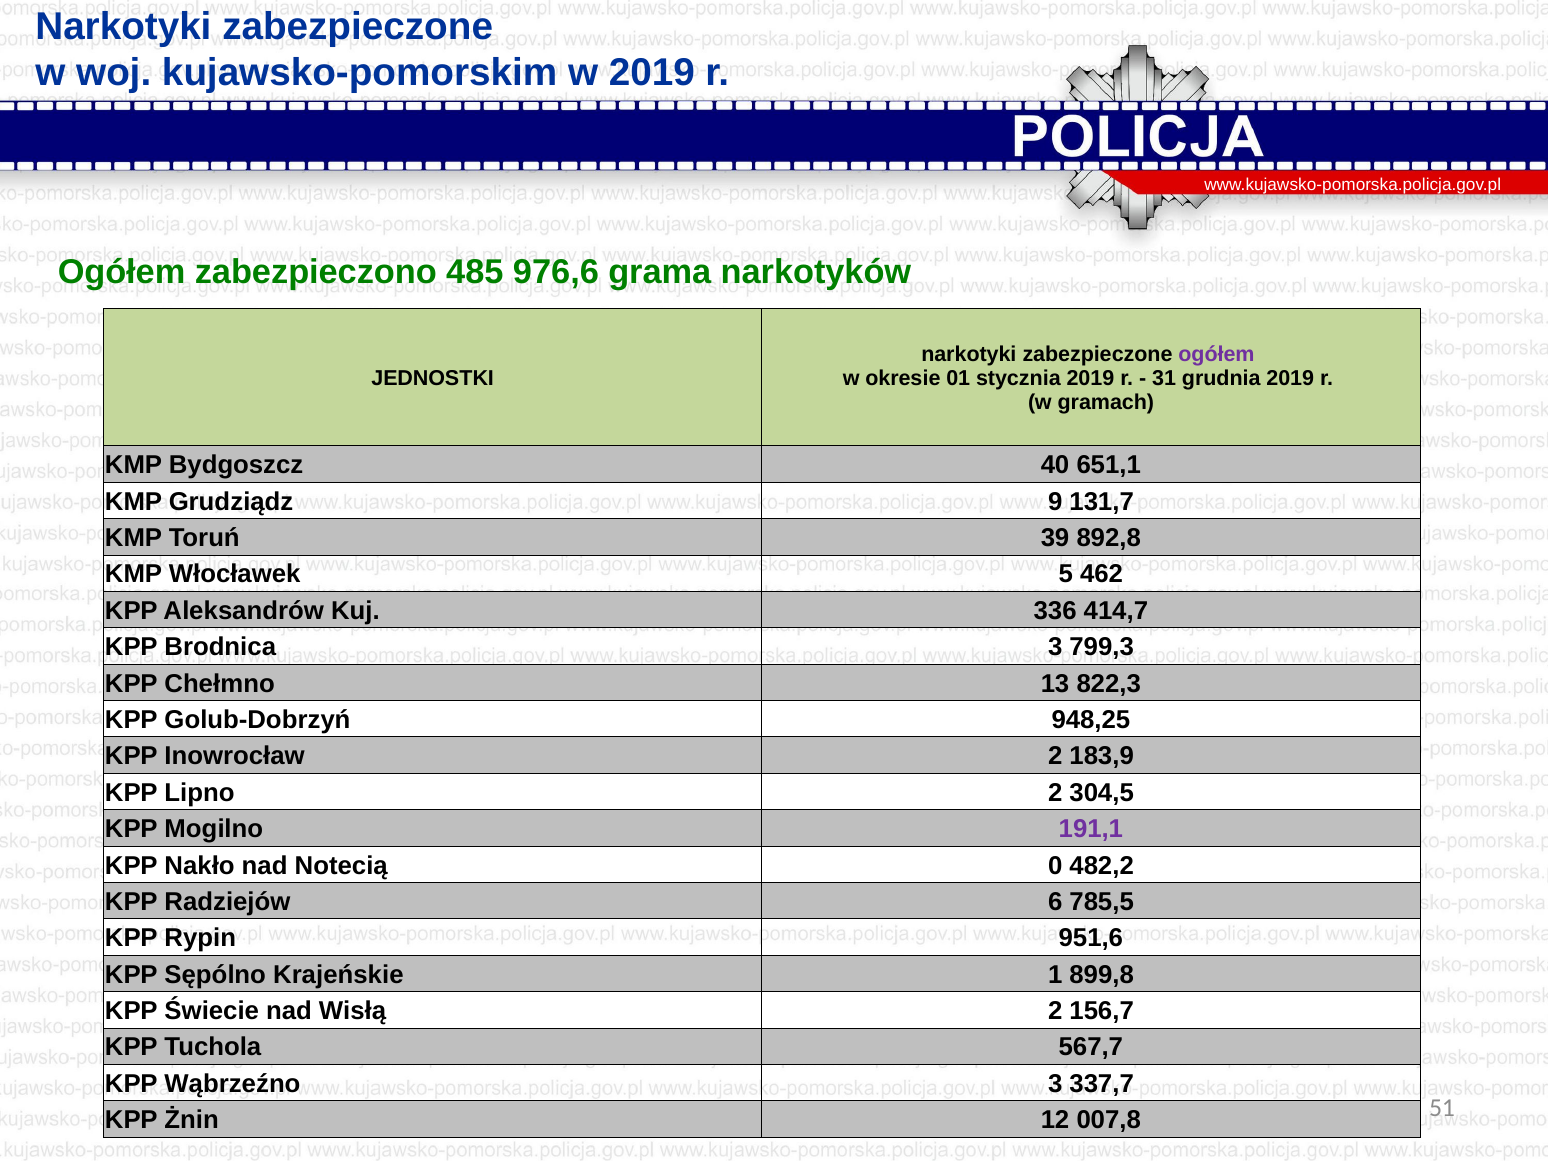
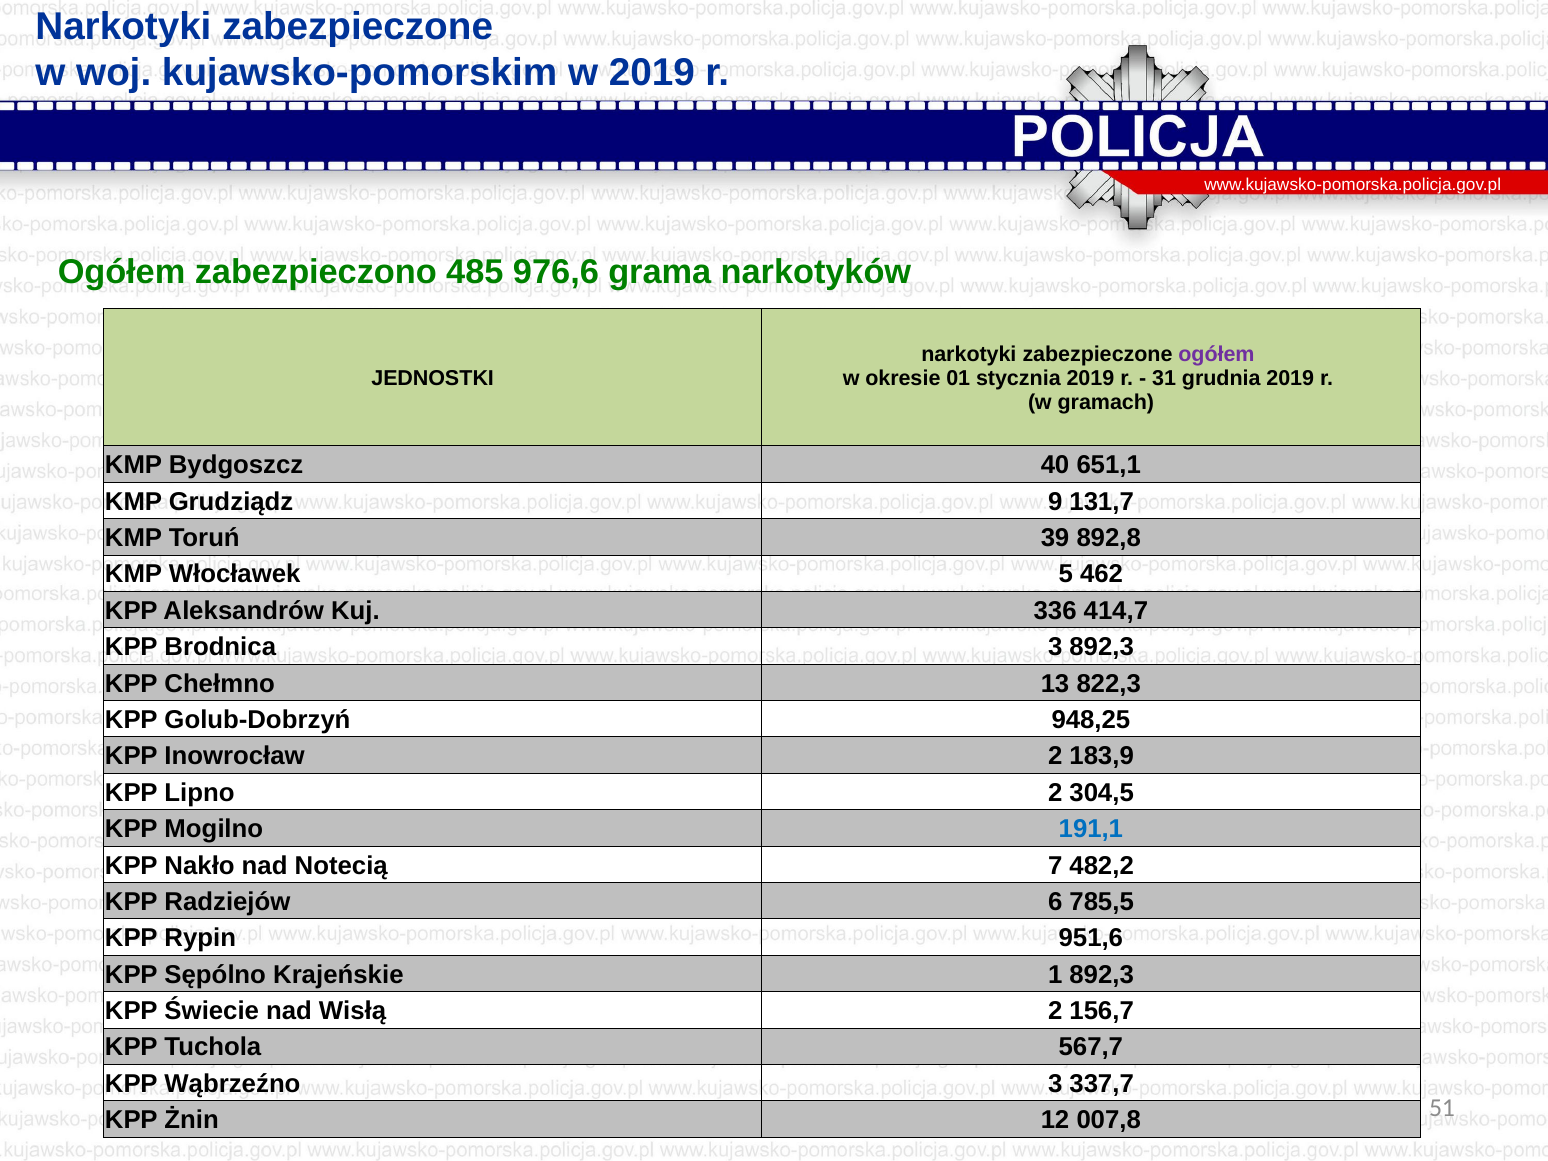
3 799,3: 799,3 -> 892,3
191,1 colour: purple -> blue
0: 0 -> 7
1 899,8: 899,8 -> 892,3
